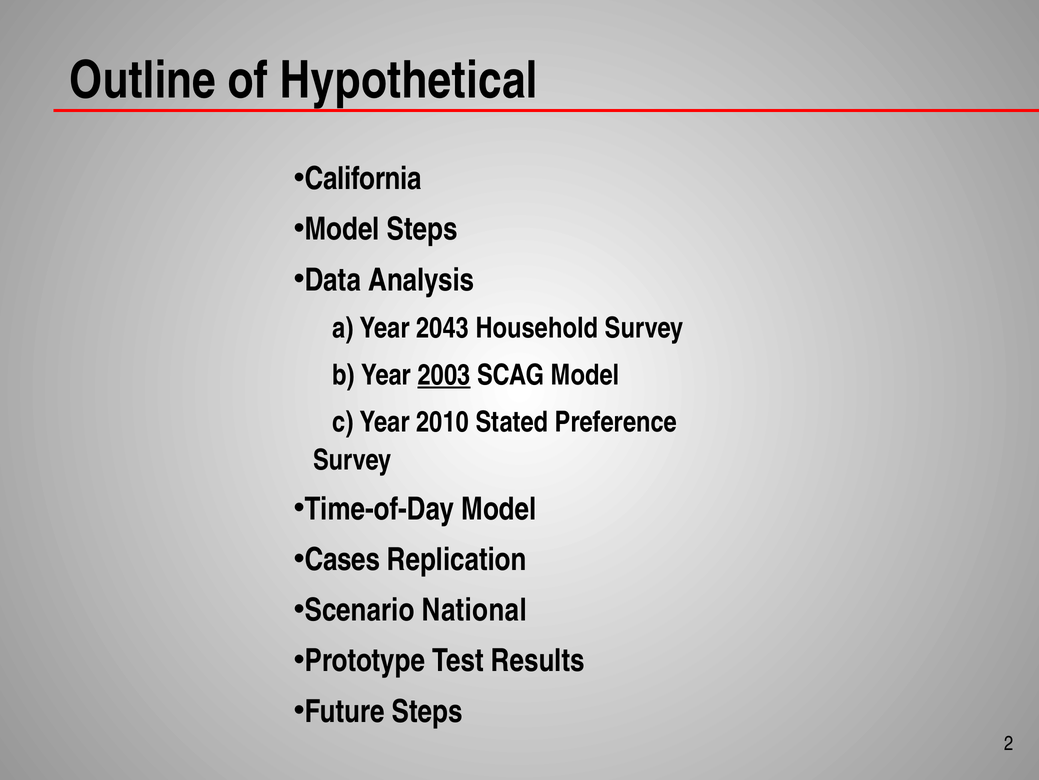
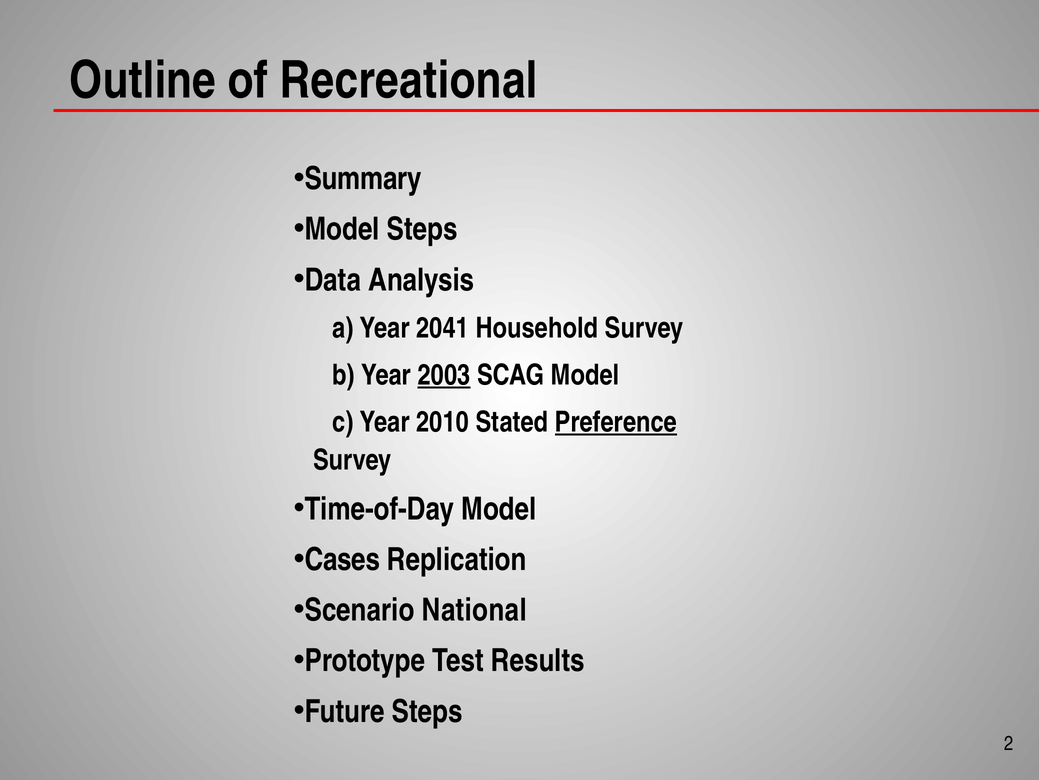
Hypothetical: Hypothetical -> Recreational
California: California -> Summary
2043: 2043 -> 2041
Preference underline: none -> present
